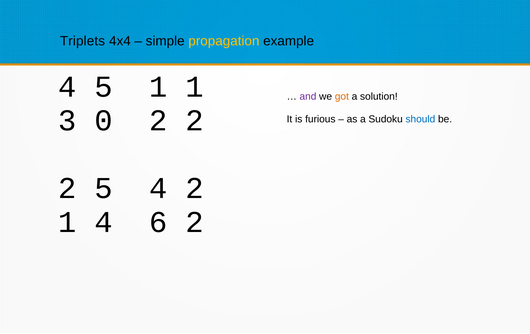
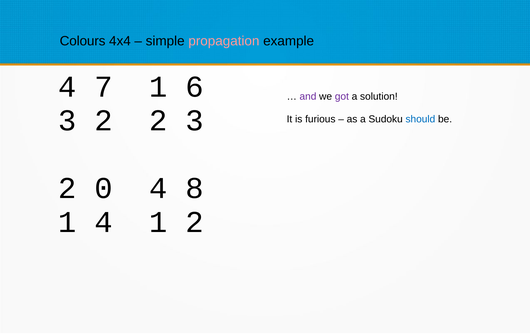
Triplets: Triplets -> Colours
propagation colour: yellow -> pink
4 5: 5 -> 7
1 1: 1 -> 6
got colour: orange -> purple
0 at (104, 121): 0 -> 2
2 at (195, 121): 2 -> 3
2 5: 5 -> 0
4 2: 2 -> 8
4 6: 6 -> 1
